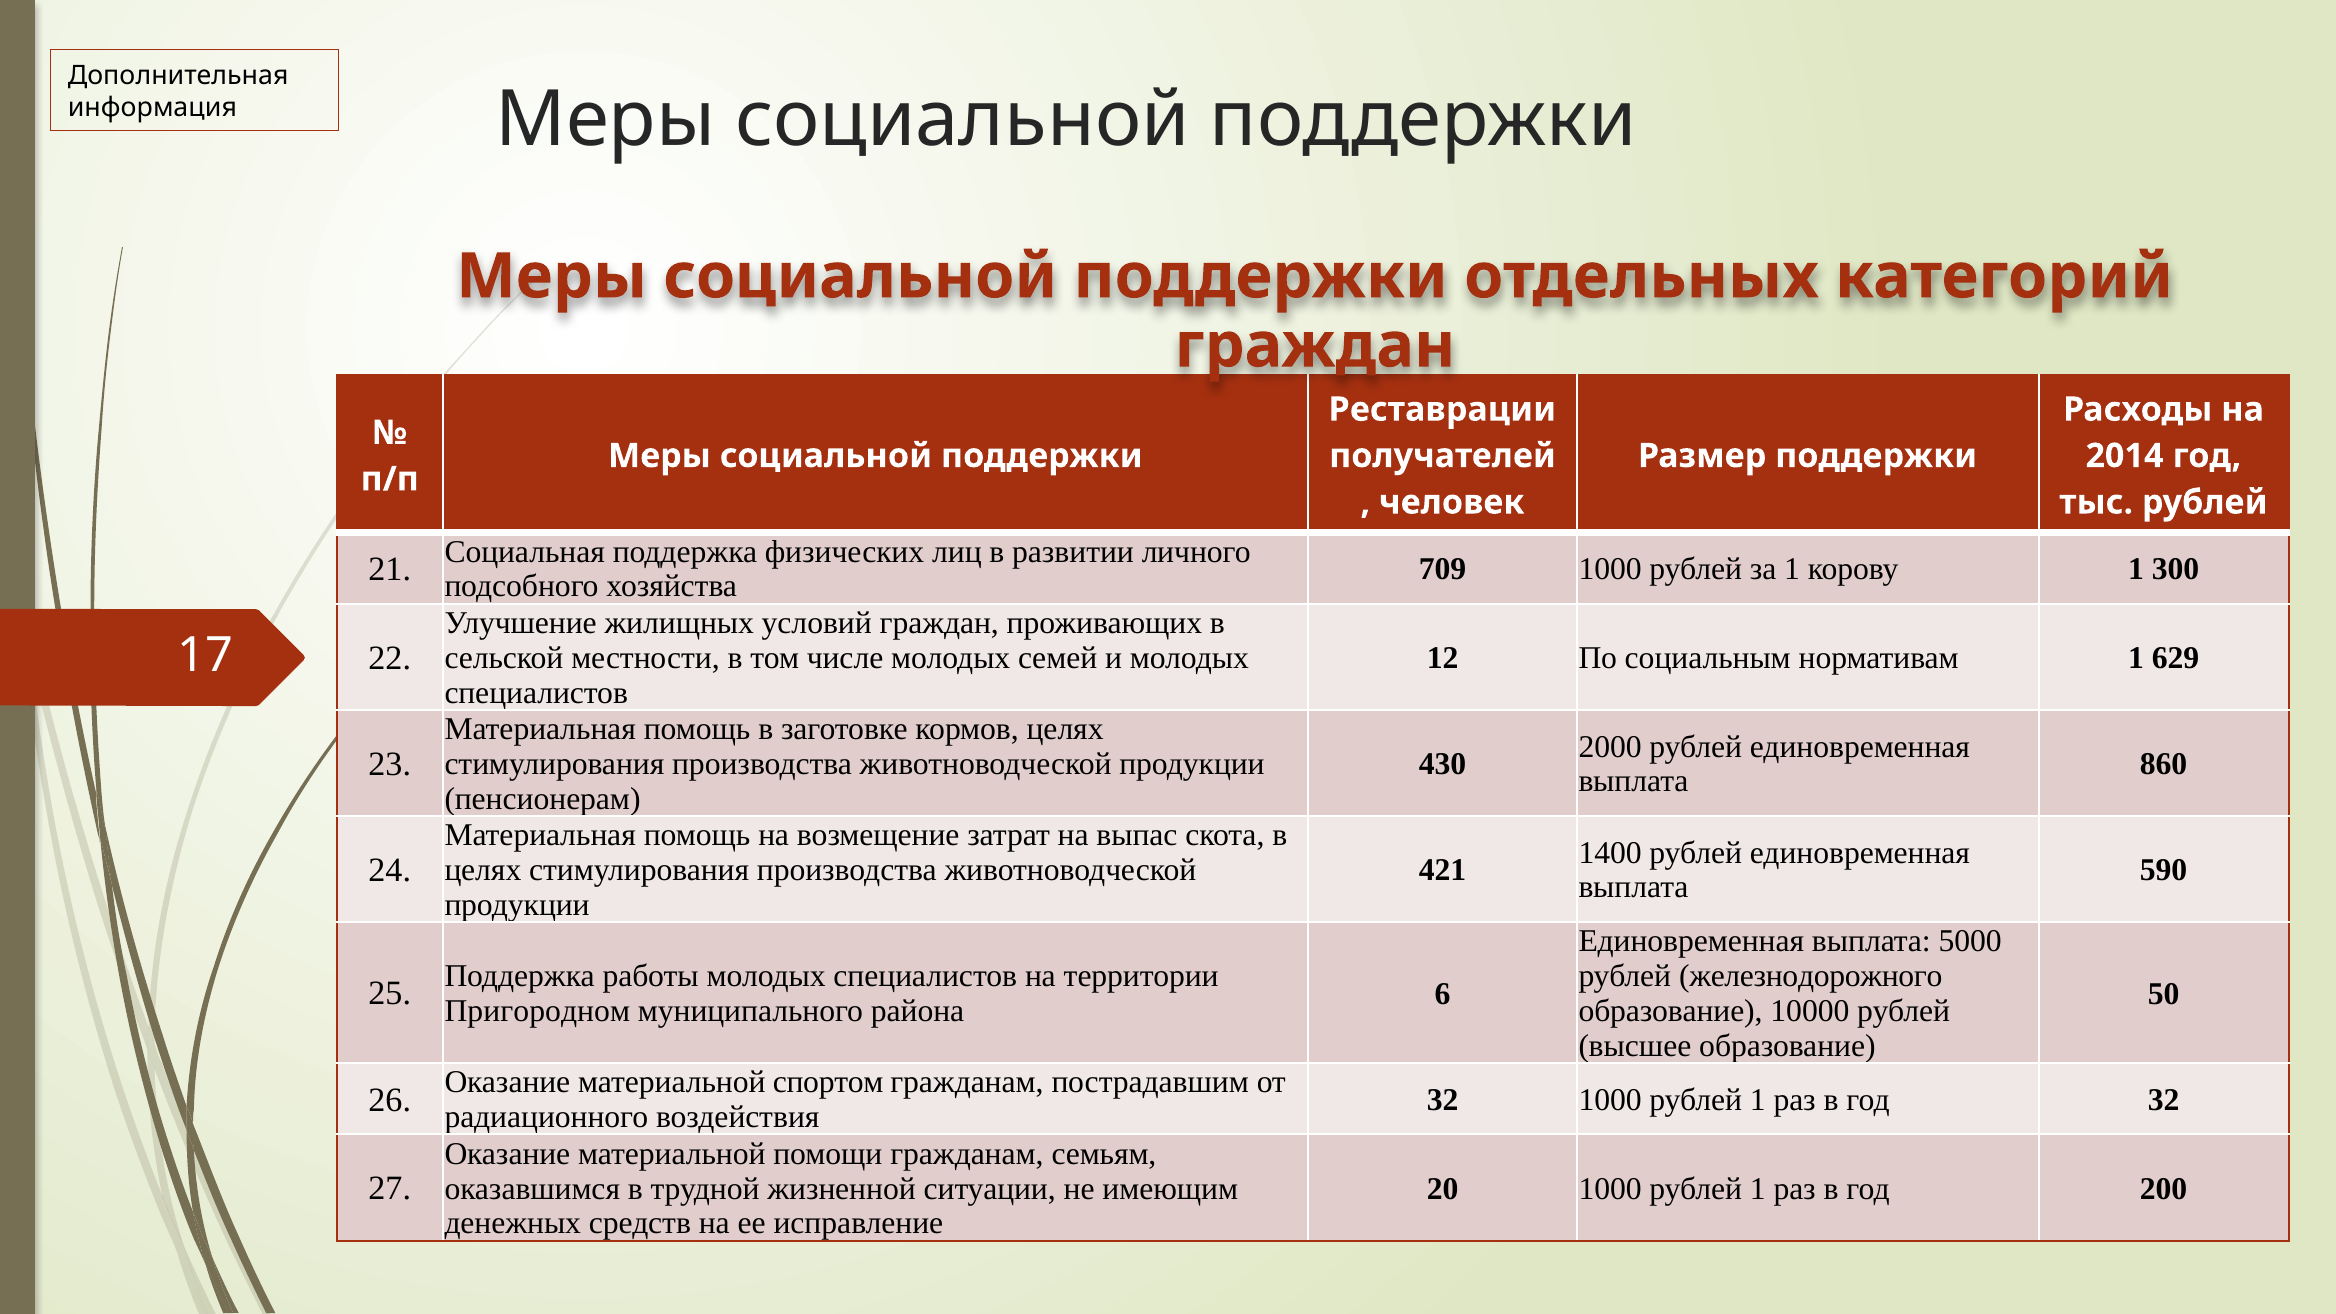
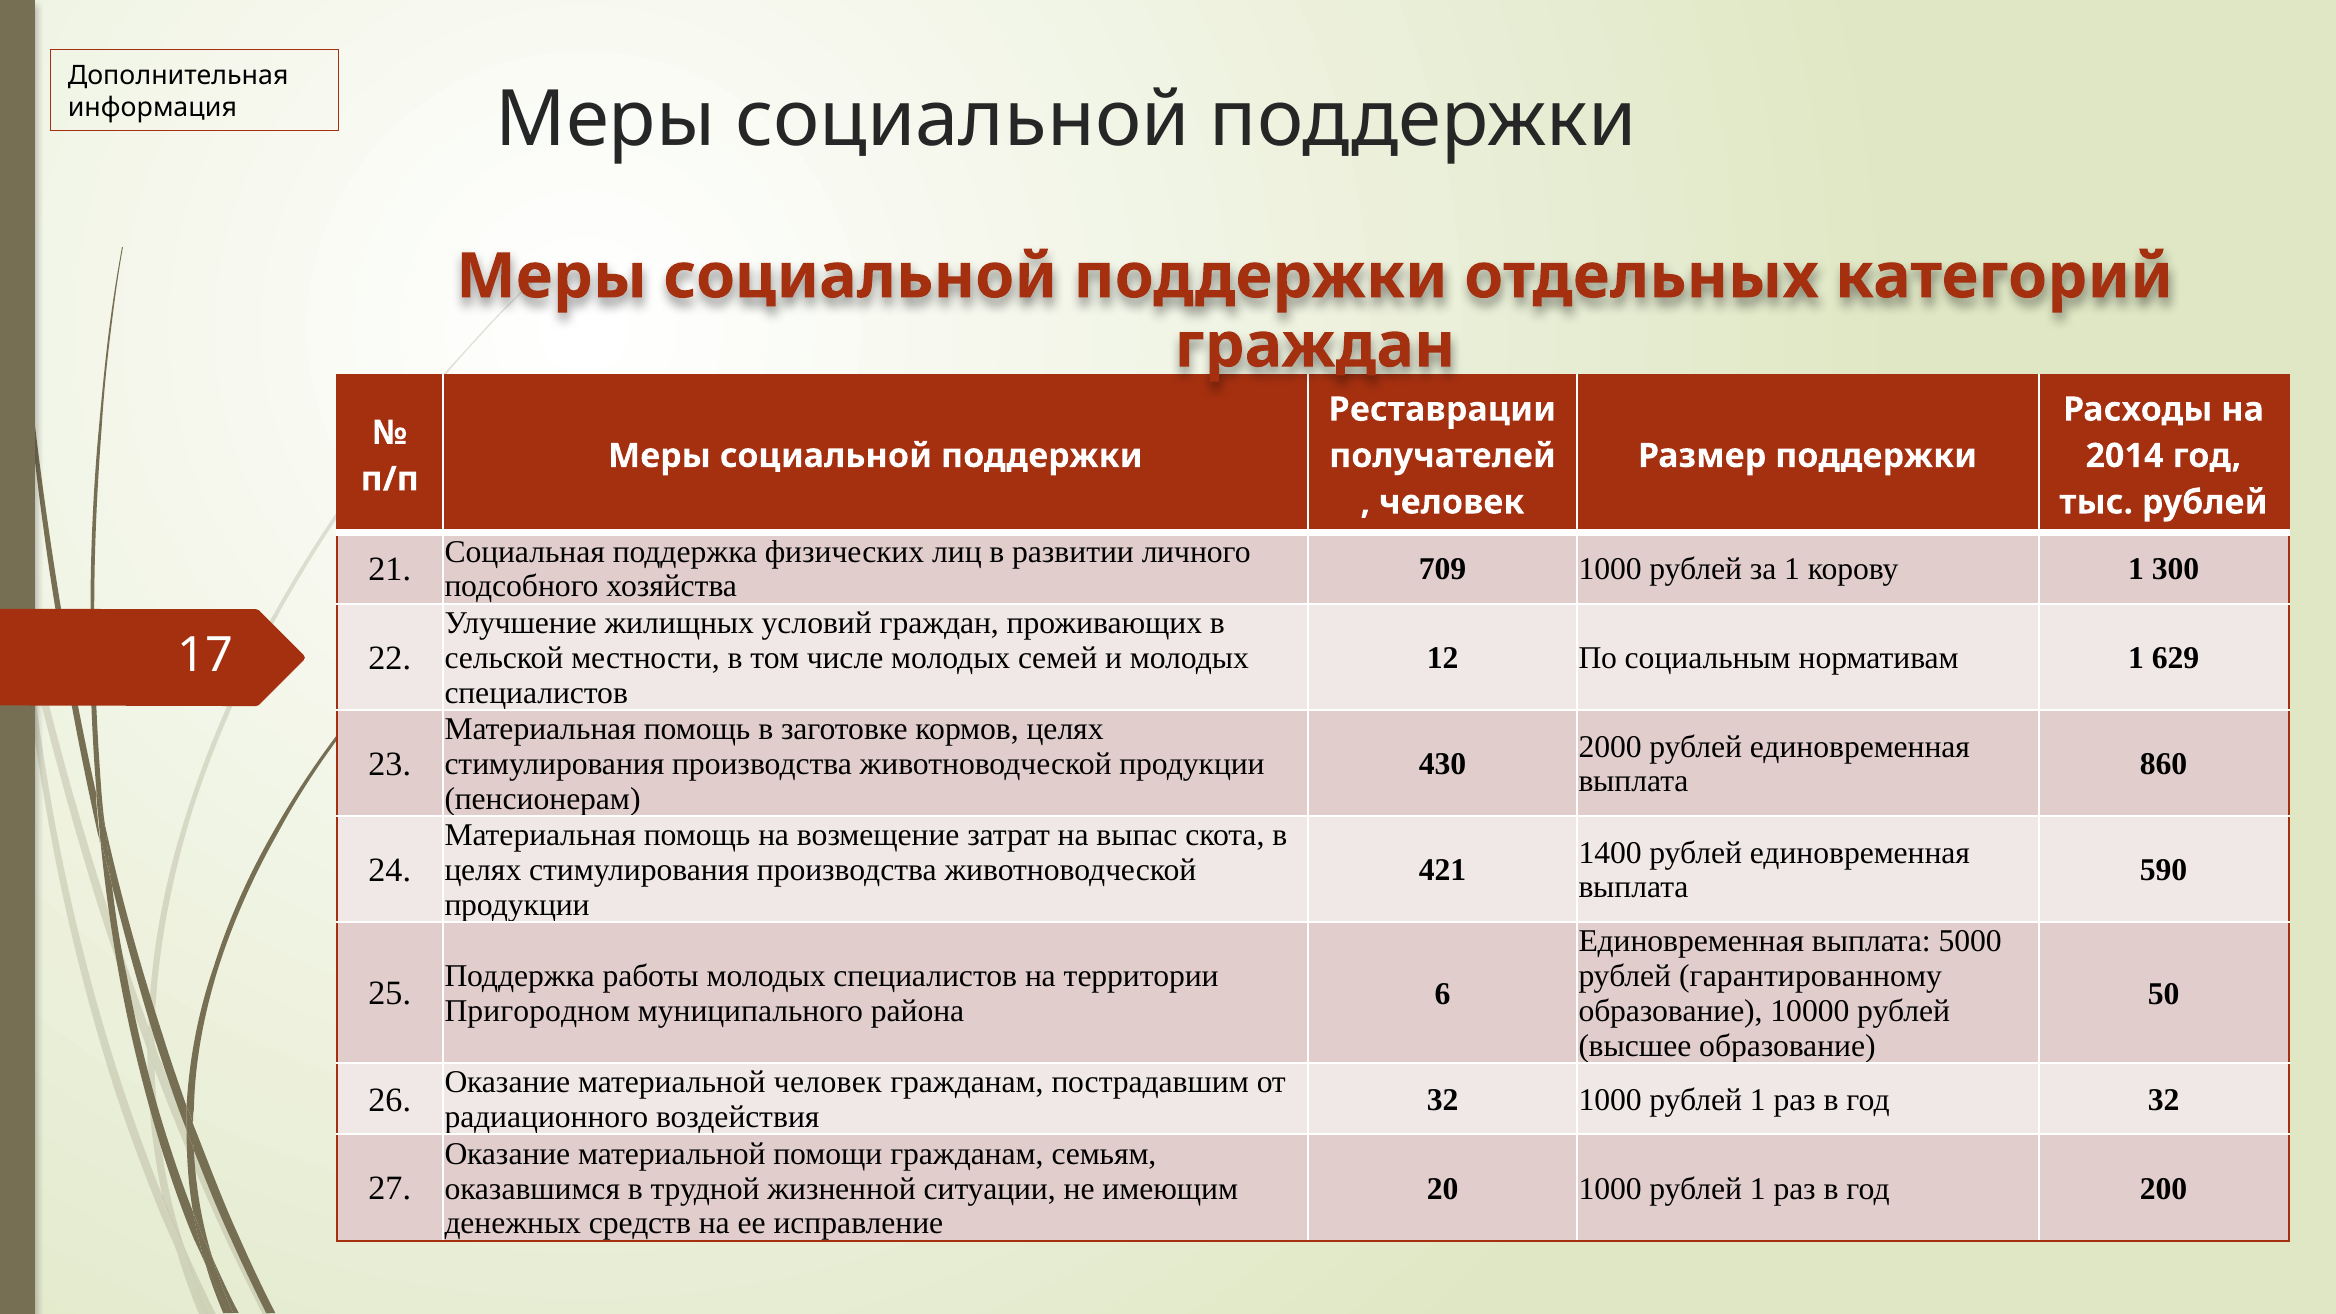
железнодорожного: железнодорожного -> гарантированному
материальной спортом: спортом -> человек
